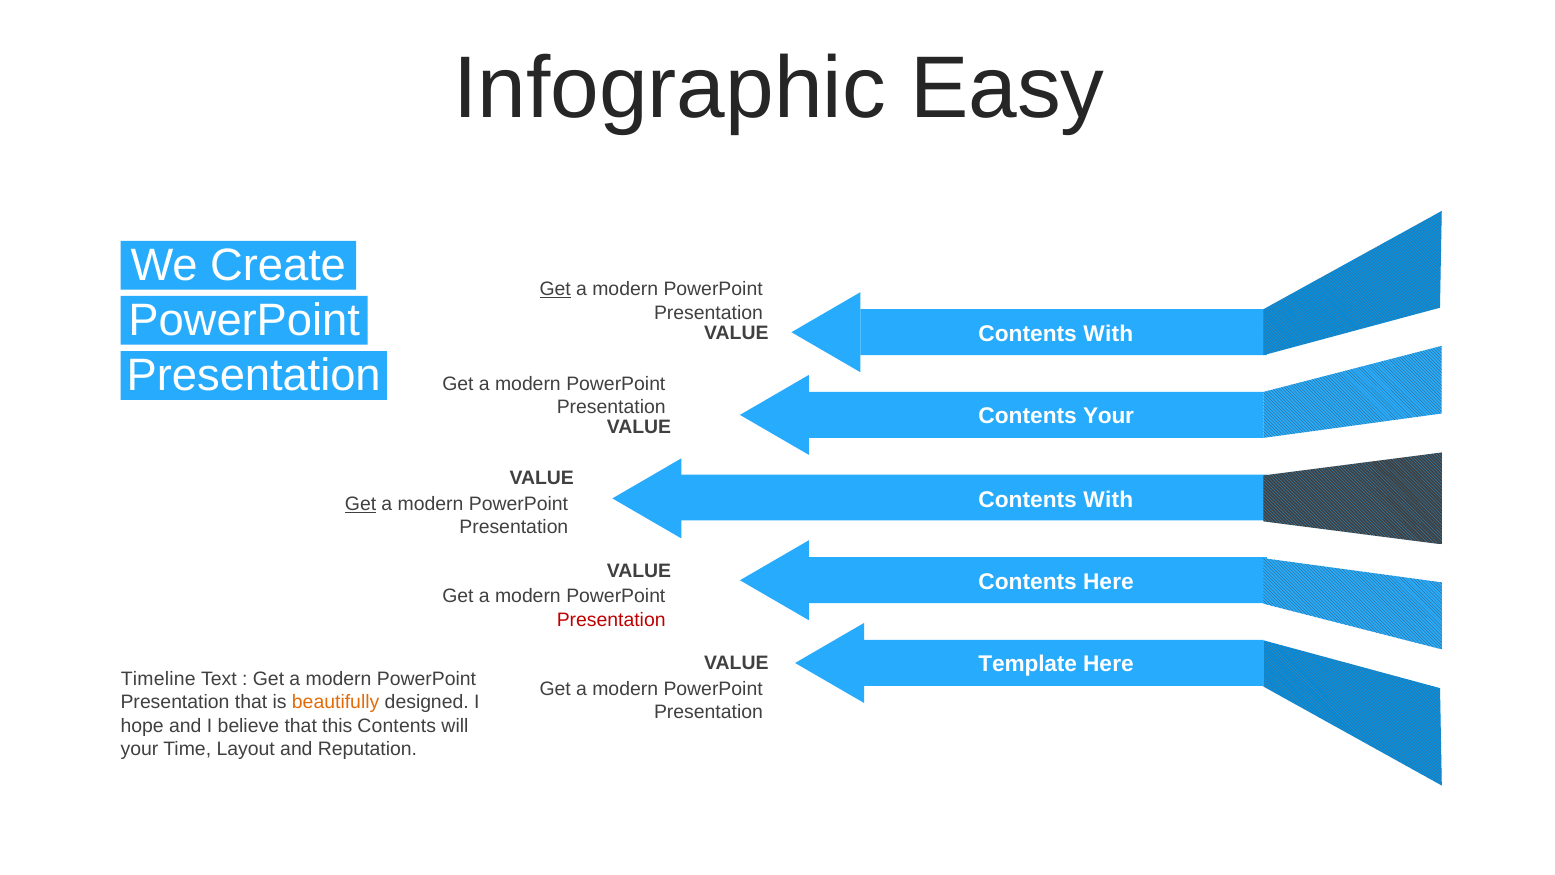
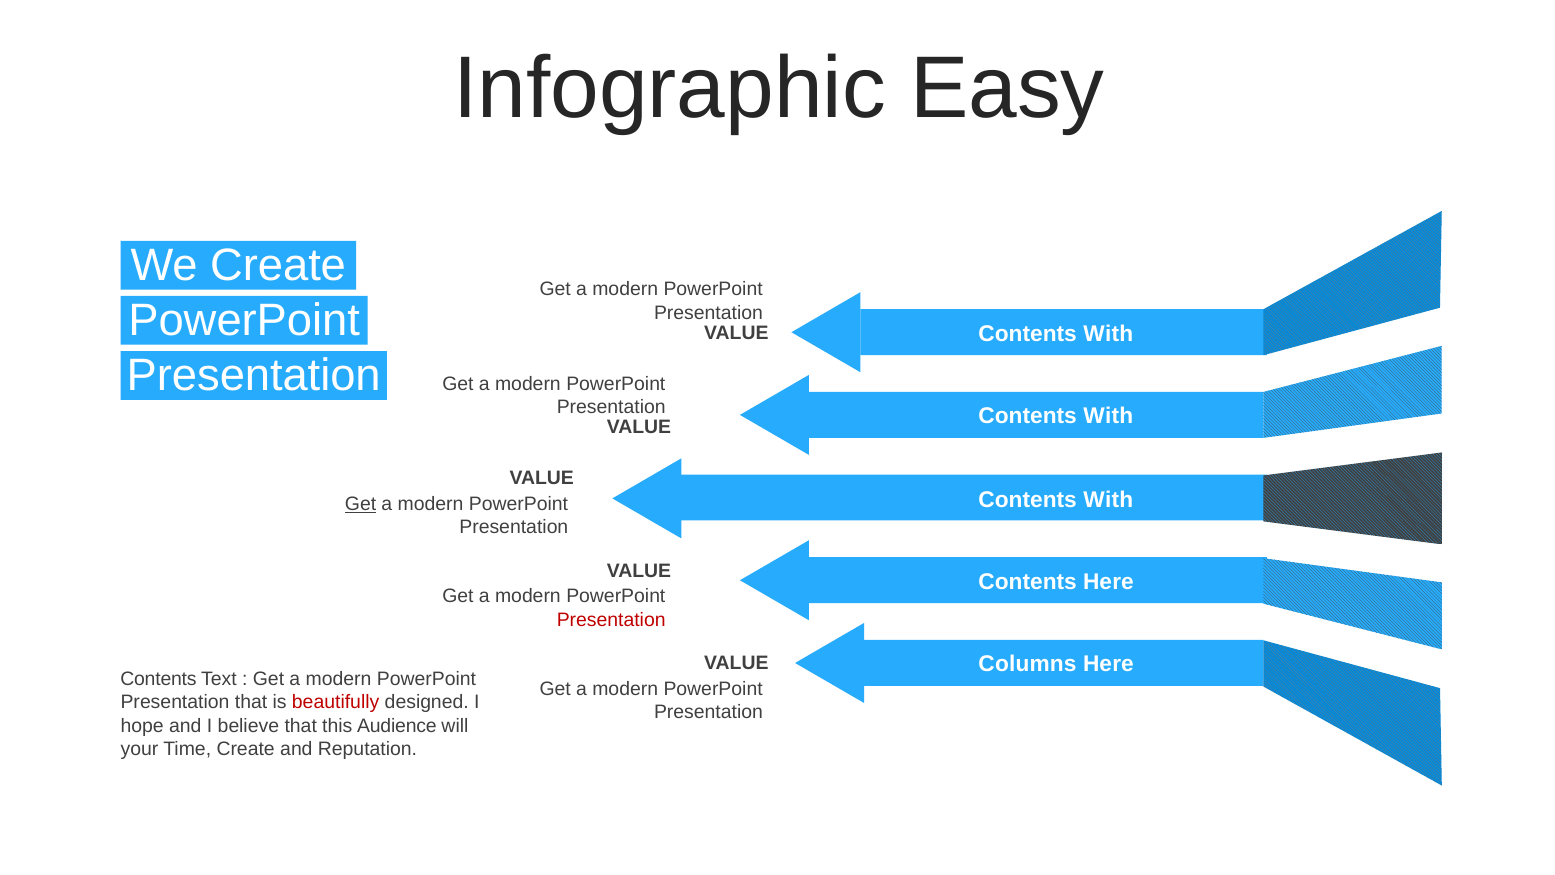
Get at (555, 289) underline: present -> none
Your at (1109, 416): Your -> With
Template: Template -> Columns
Timeline at (158, 679): Timeline -> Contents
beautifully colour: orange -> red
this Contents: Contents -> Audience
Time Layout: Layout -> Create
